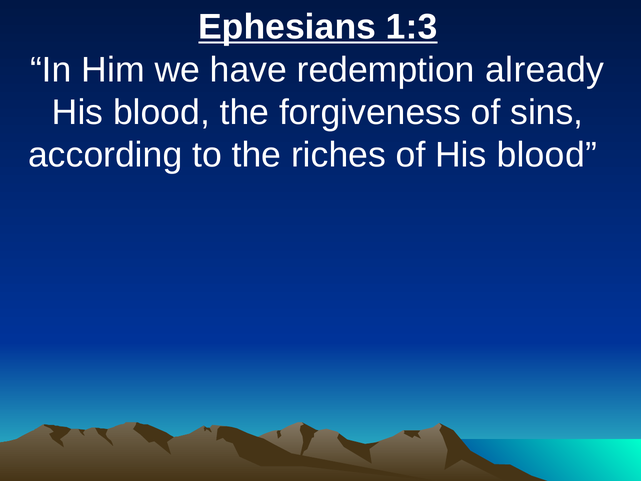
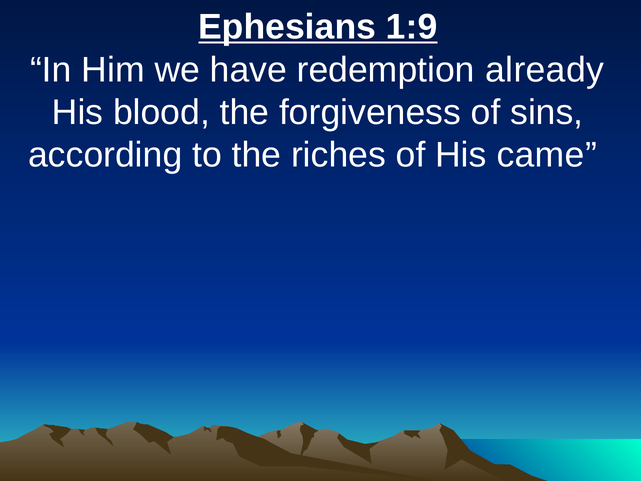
1:3: 1:3 -> 1:9
of His blood: blood -> came
